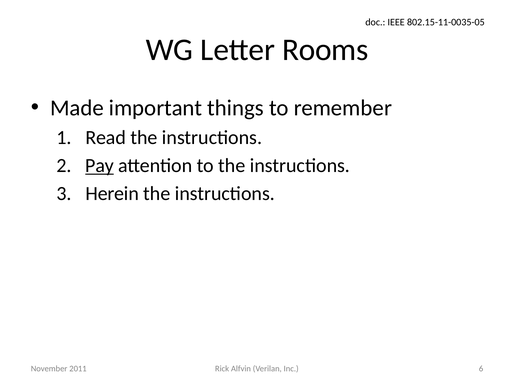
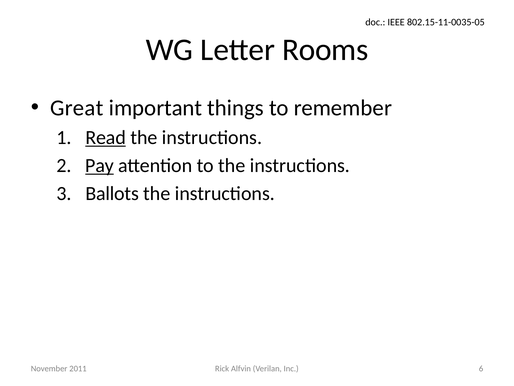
Made: Made -> Great
Read underline: none -> present
Herein: Herein -> Ballots
